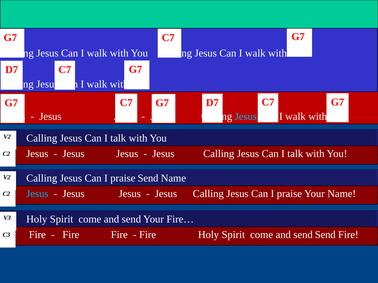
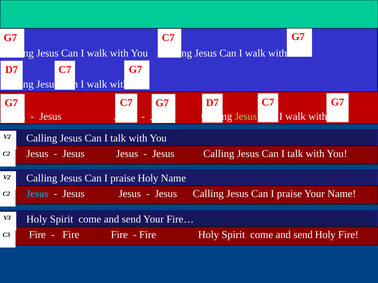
Jesus at (246, 117) colour: light blue -> light green
praise Send: Send -> Holy
send Send: Send -> Holy
